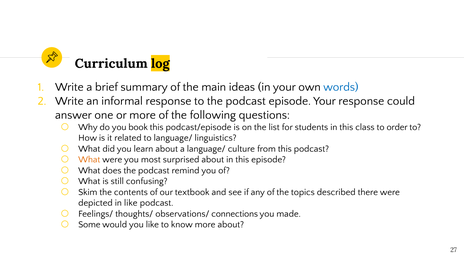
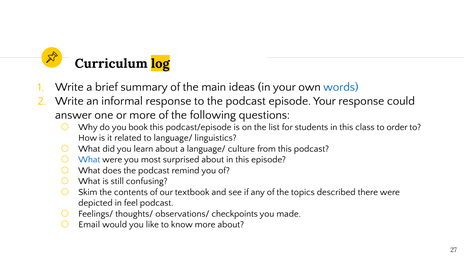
What at (89, 160) colour: orange -> blue
in like: like -> feel
connections: connections -> checkpoints
Some: Some -> Email
